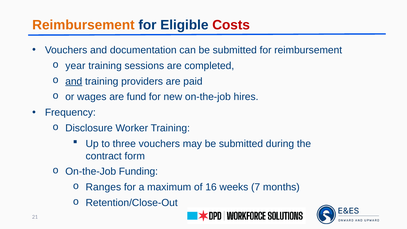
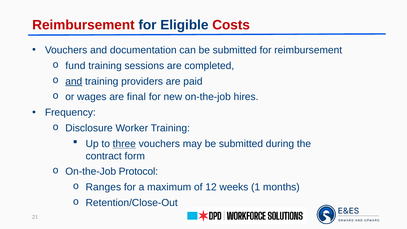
Reimbursement at (83, 25) colour: orange -> red
year: year -> fund
fund: fund -> final
three underline: none -> present
Funding: Funding -> Protocol
16: 16 -> 12
7: 7 -> 1
